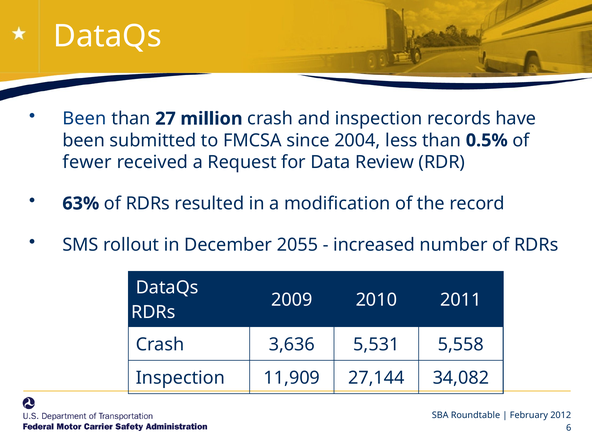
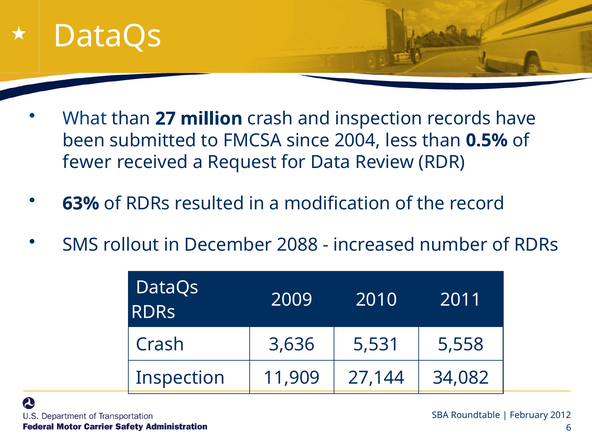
Been at (85, 119): Been -> What
2055: 2055 -> 2088
